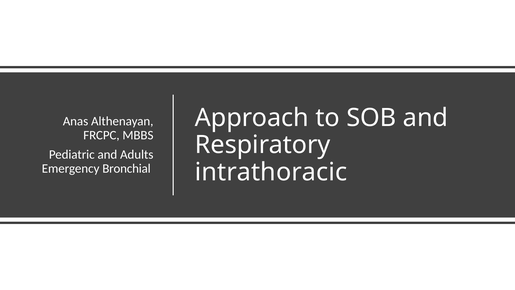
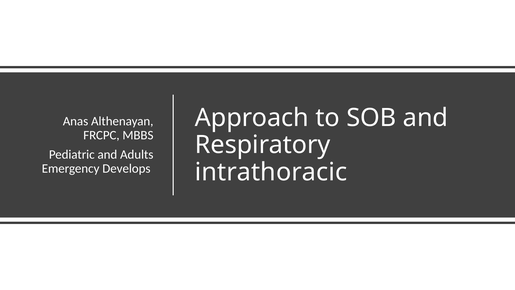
Bronchial: Bronchial -> Develops
